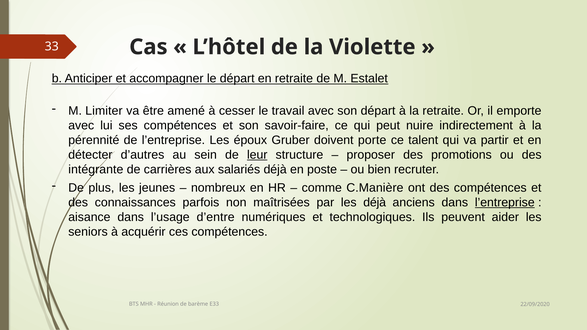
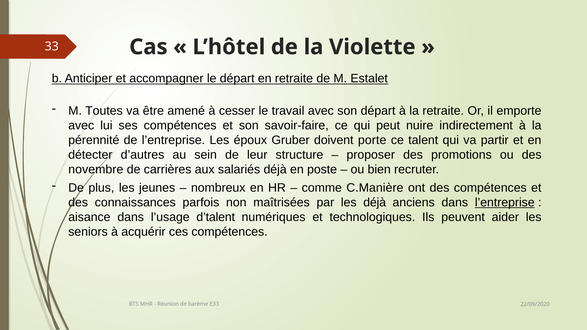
Limiter: Limiter -> Toutes
leur underline: present -> none
intégrante: intégrante -> novembre
d’entre: d’entre -> d’talent
